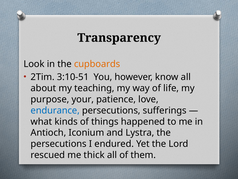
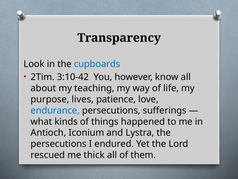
cupboards colour: orange -> blue
3:10-51: 3:10-51 -> 3:10-42
your: your -> lives
